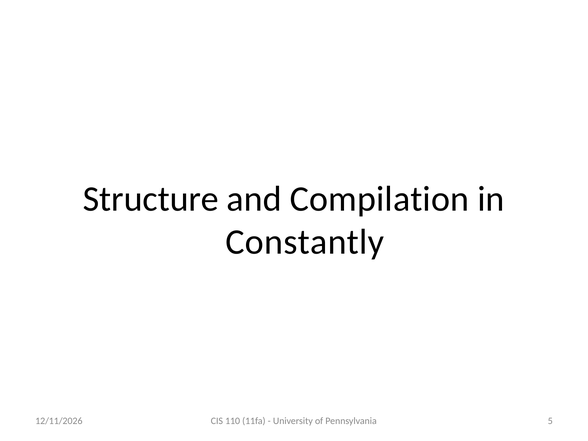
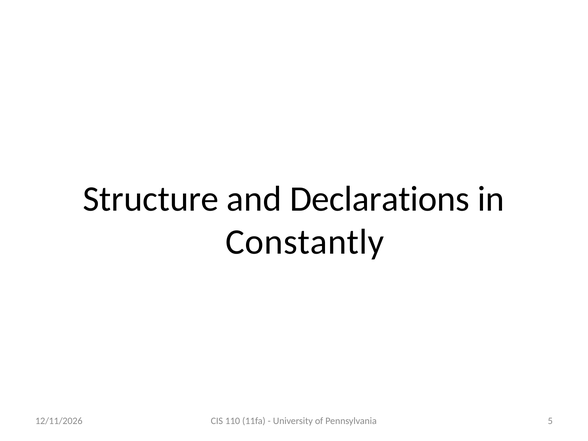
Compilation: Compilation -> Declarations
